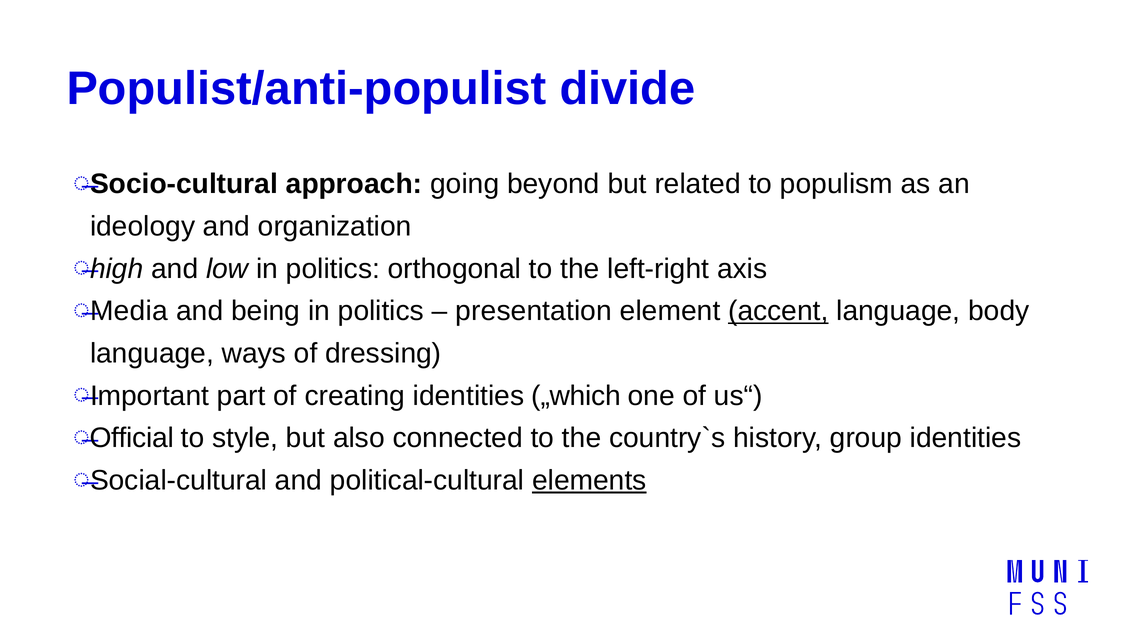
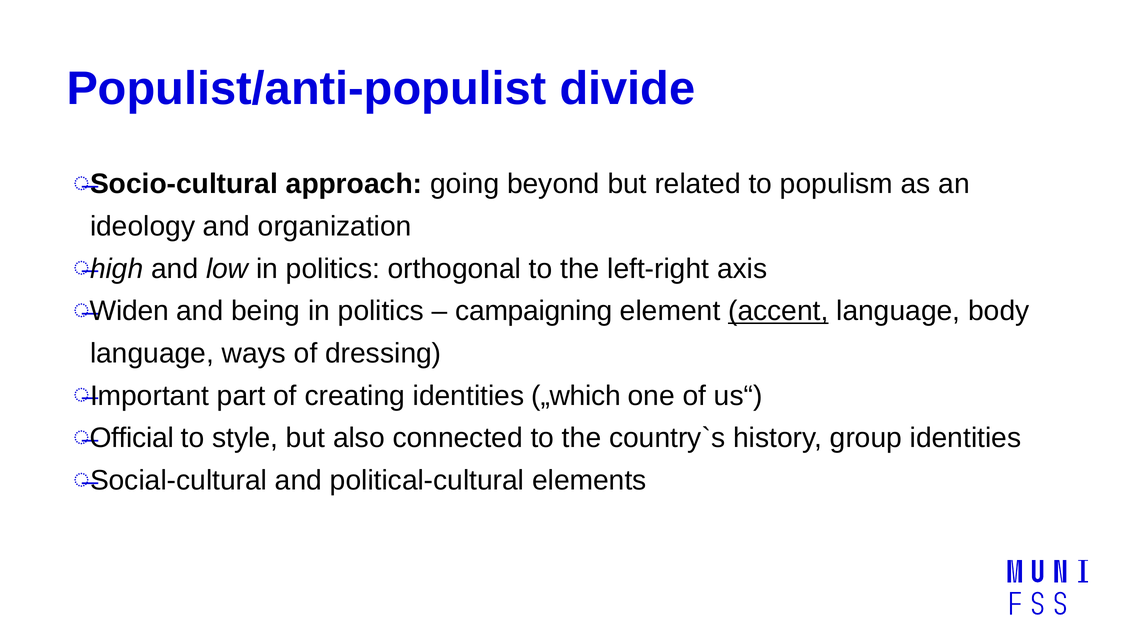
Media: Media -> Widen
presentation: presentation -> campaigning
elements underline: present -> none
